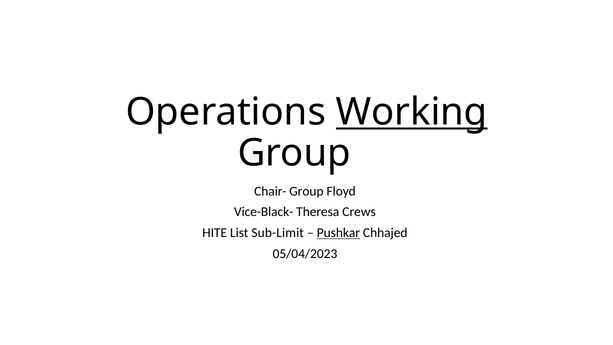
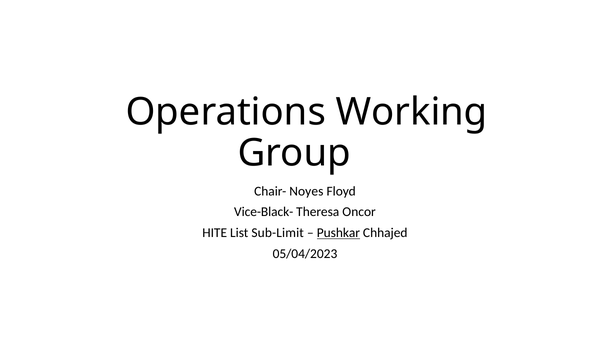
Working underline: present -> none
Chair- Group: Group -> Noyes
Crews: Crews -> Oncor
